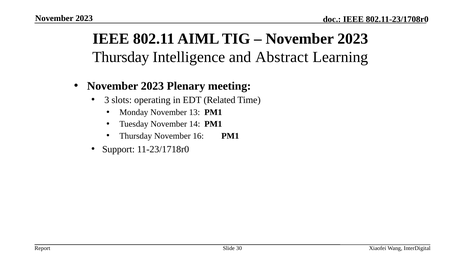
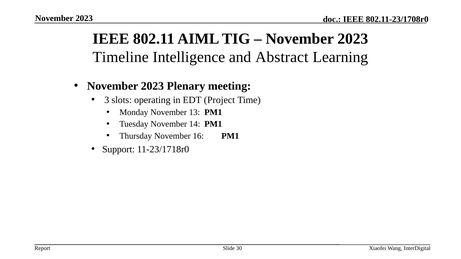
Thursday at (121, 57): Thursday -> Timeline
Related: Related -> Project
